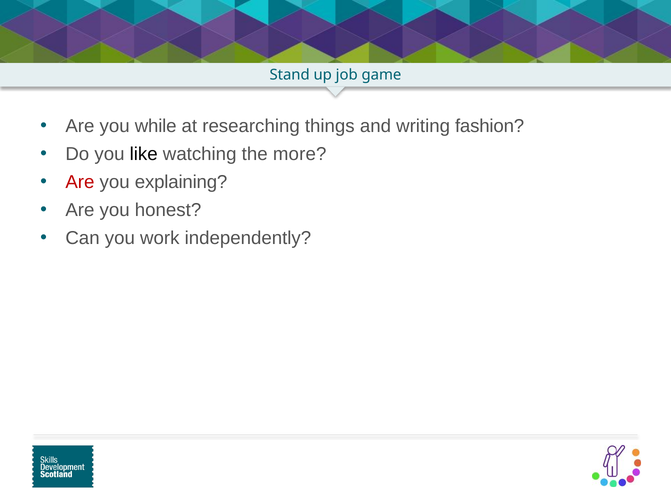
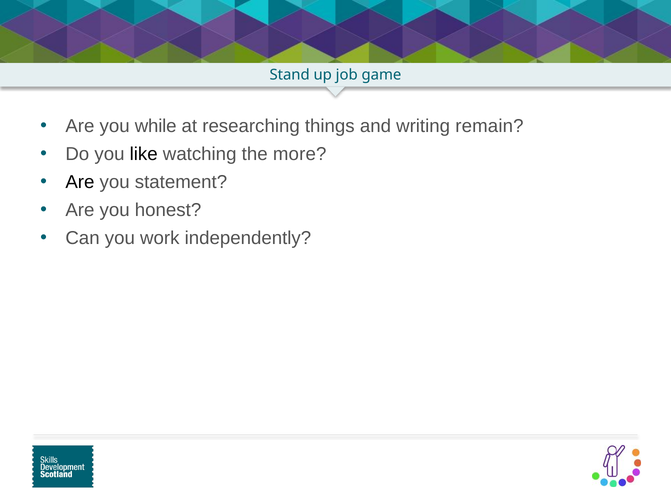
fashion: fashion -> remain
Are at (80, 182) colour: red -> black
explaining: explaining -> statement
